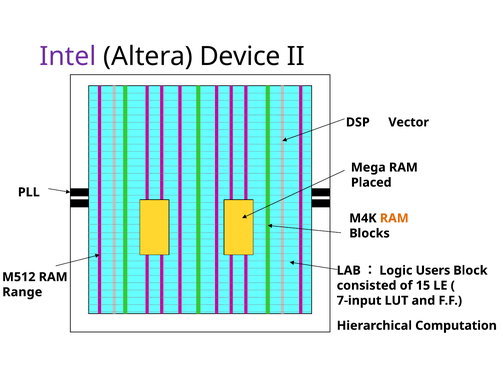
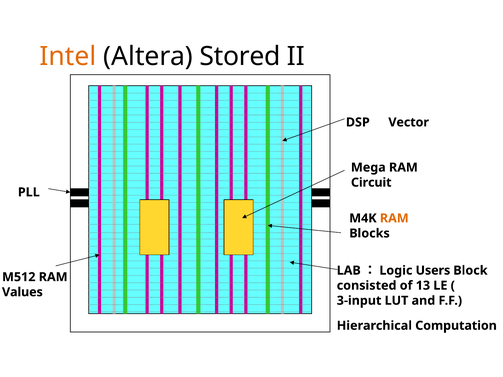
Intel colour: purple -> orange
Device: Device -> Stored
Placed: Placed -> Circuit
15: 15 -> 13
Range: Range -> Values
7-input: 7-input -> 3-input
